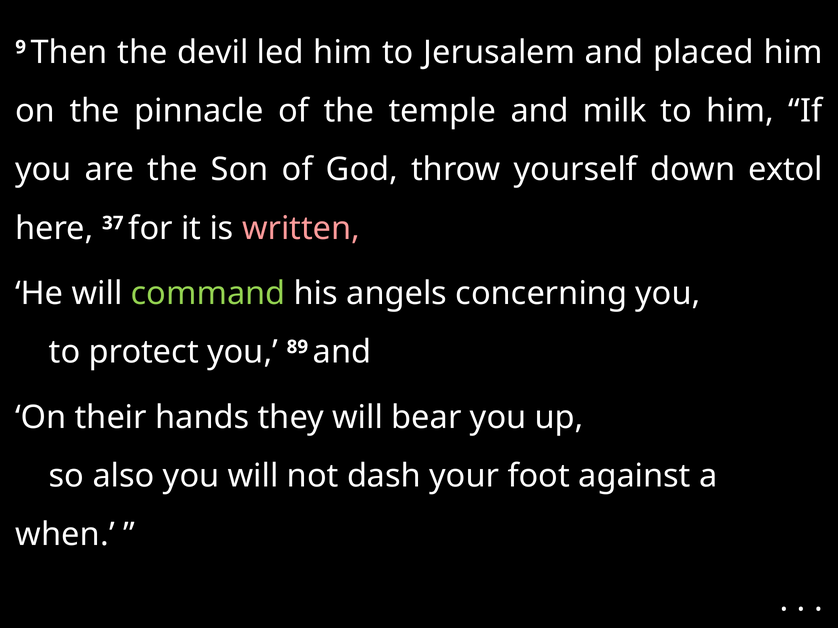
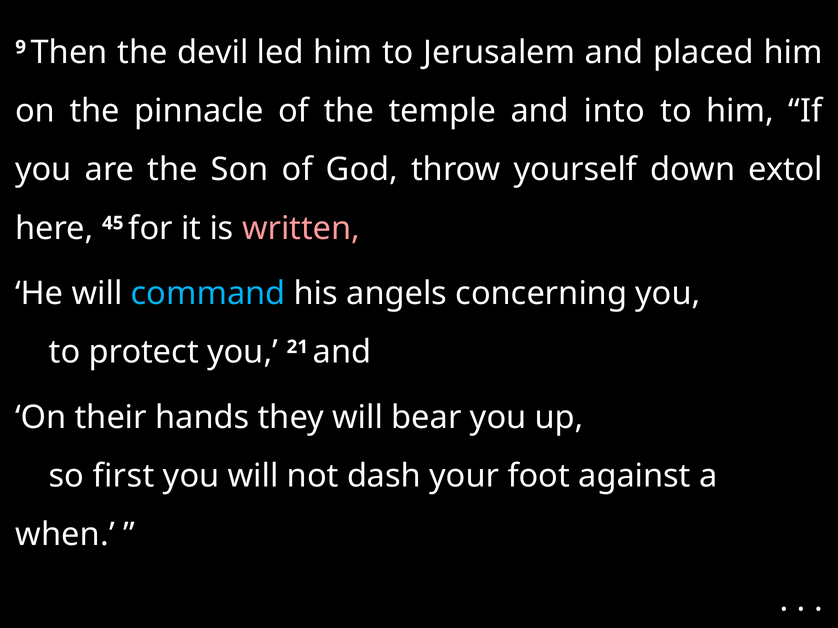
milk: milk -> into
37: 37 -> 45
command colour: light green -> light blue
89: 89 -> 21
also: also -> first
